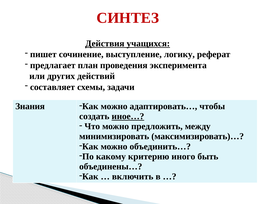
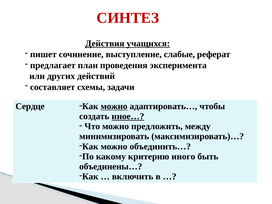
логику: логику -> слабые
Знания: Знания -> Сердце
можно at (114, 106) underline: none -> present
